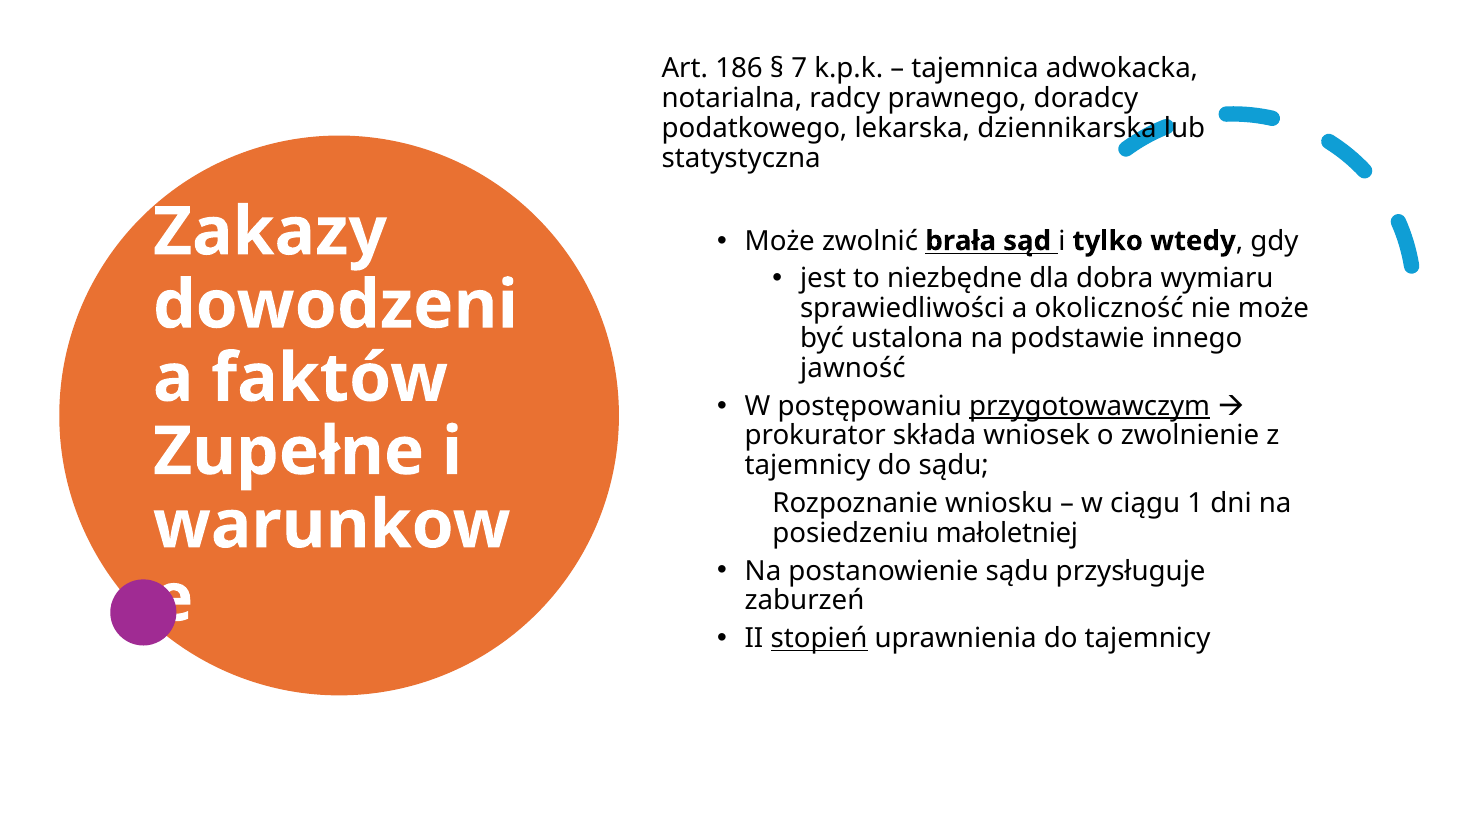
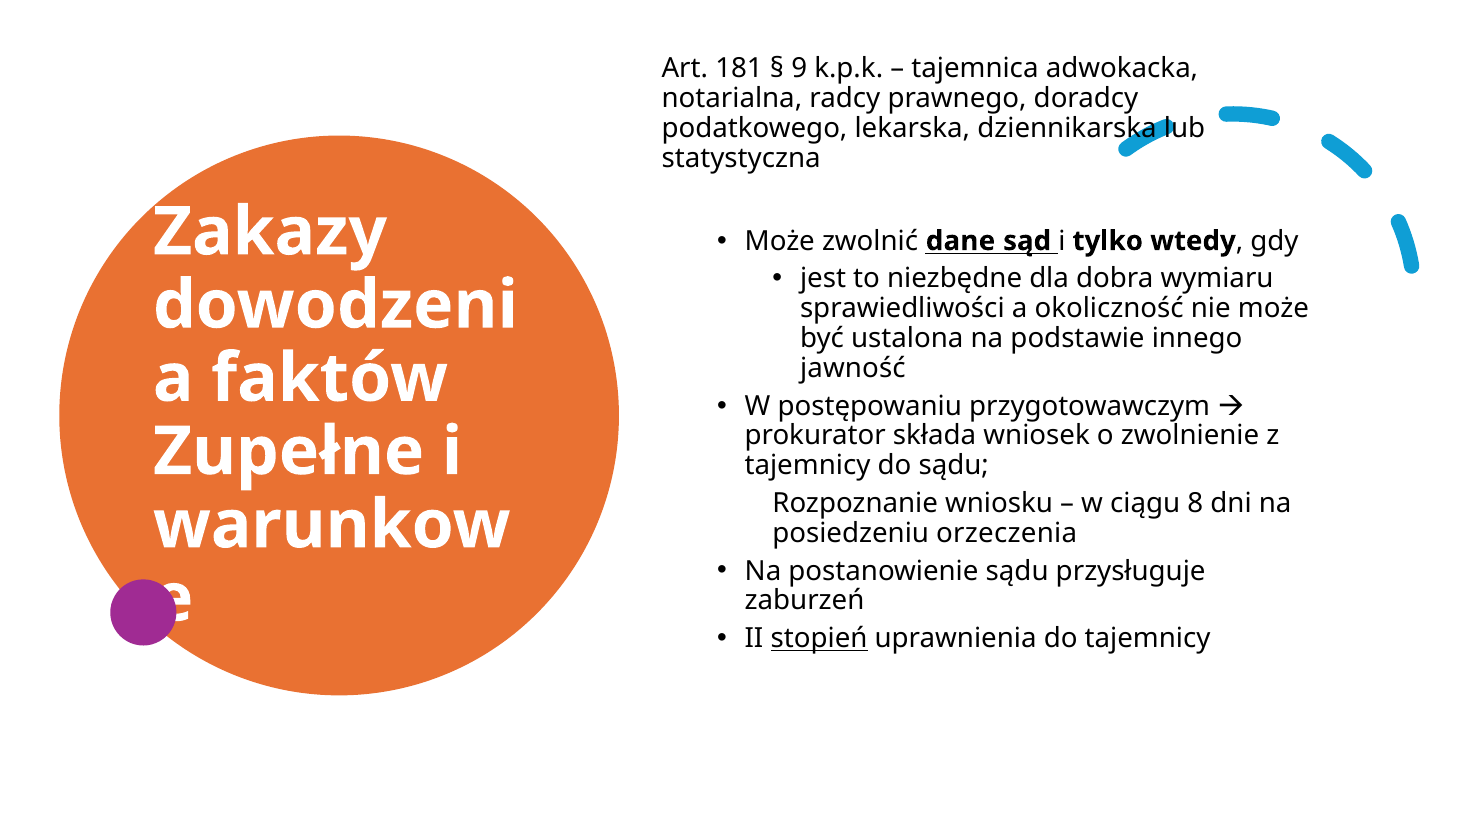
186: 186 -> 181
7: 7 -> 9
brała: brała -> dane
przygotowawczym underline: present -> none
1: 1 -> 8
małoletniej: małoletniej -> orzeczenia
